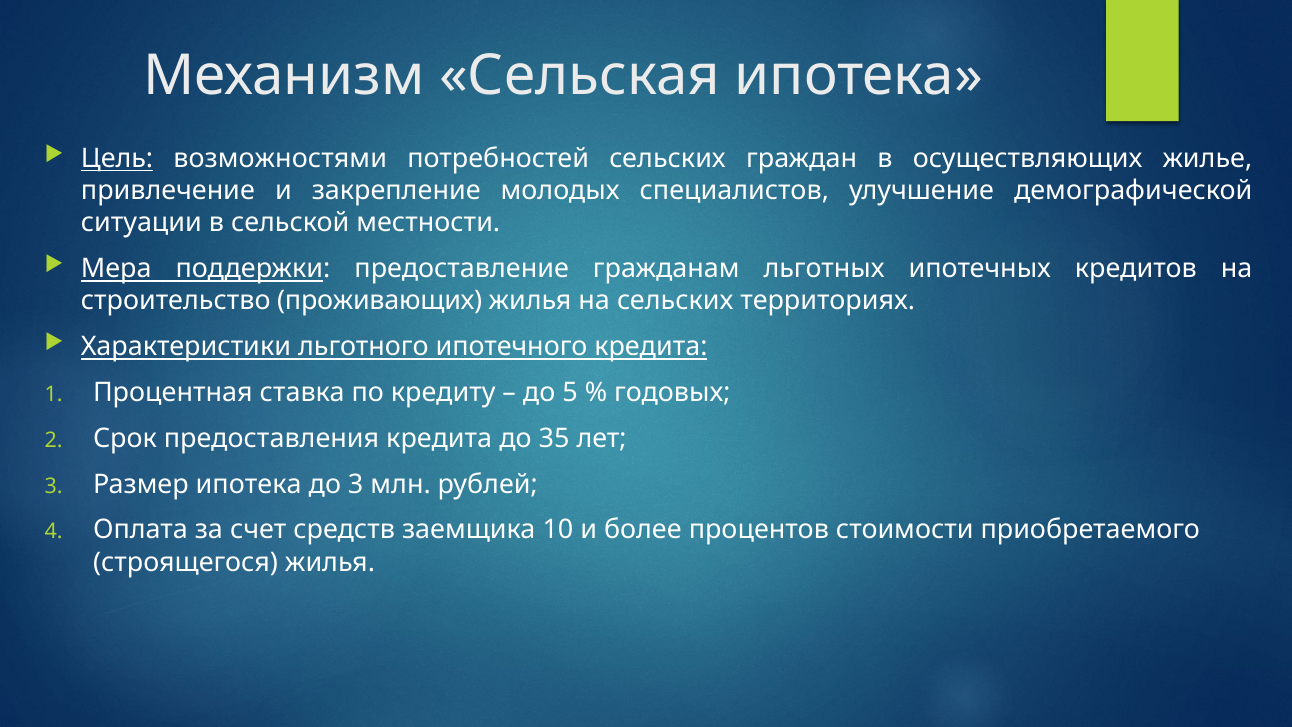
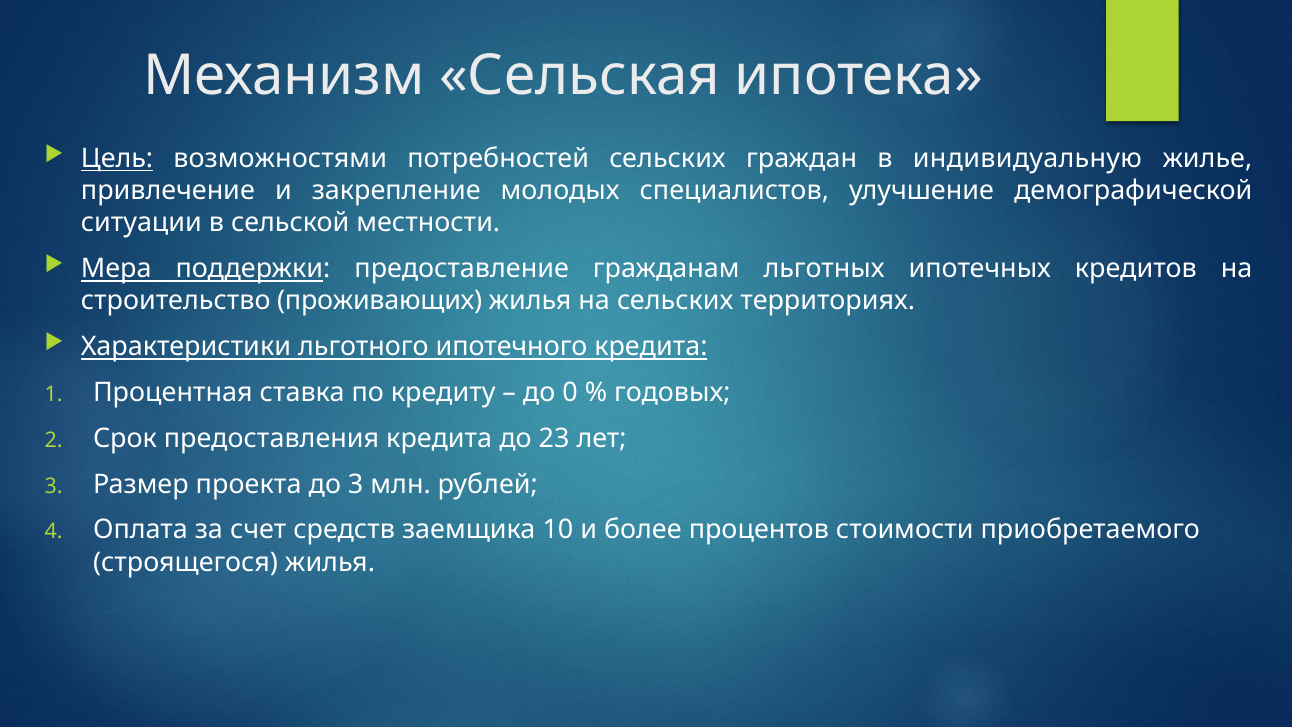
осуществляющих: осуществляющих -> индивидуальную
5: 5 -> 0
35: 35 -> 23
Размер ипотека: ипотека -> проекта
